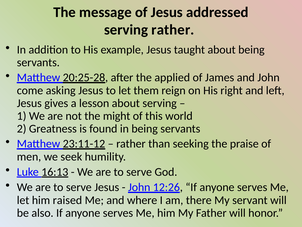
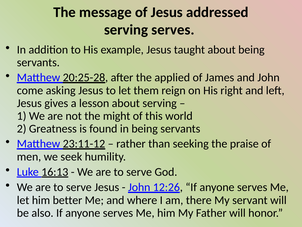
serving rather: rather -> serves
raised: raised -> better
